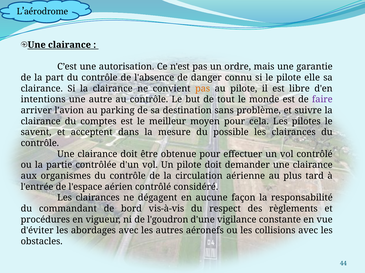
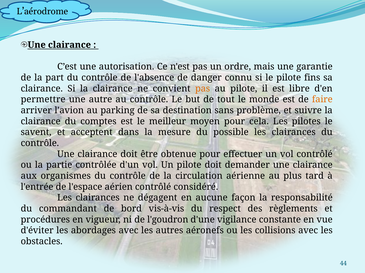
elle: elle -> fins
intentions: intentions -> permettre
faire colour: purple -> orange
